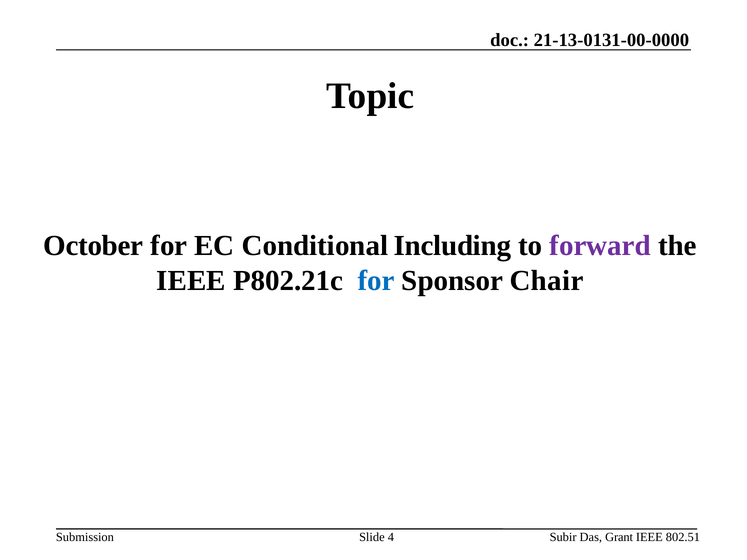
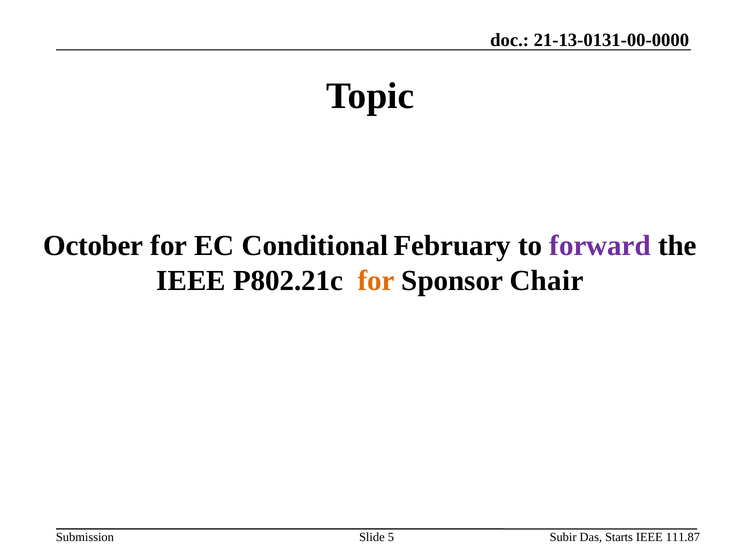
Including: Including -> February
for at (376, 281) colour: blue -> orange
4: 4 -> 5
Grant: Grant -> Starts
802.51: 802.51 -> 111.87
